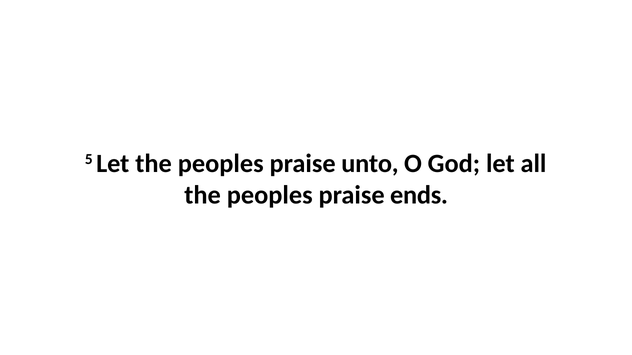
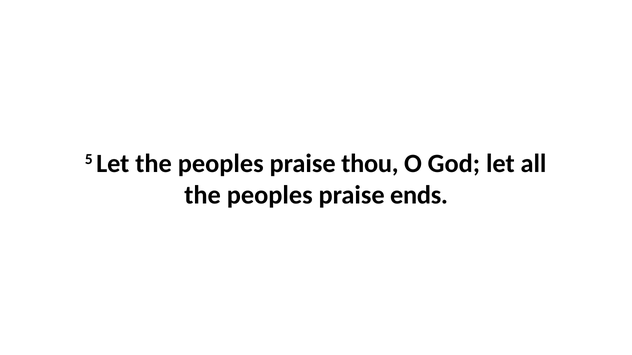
unto: unto -> thou
